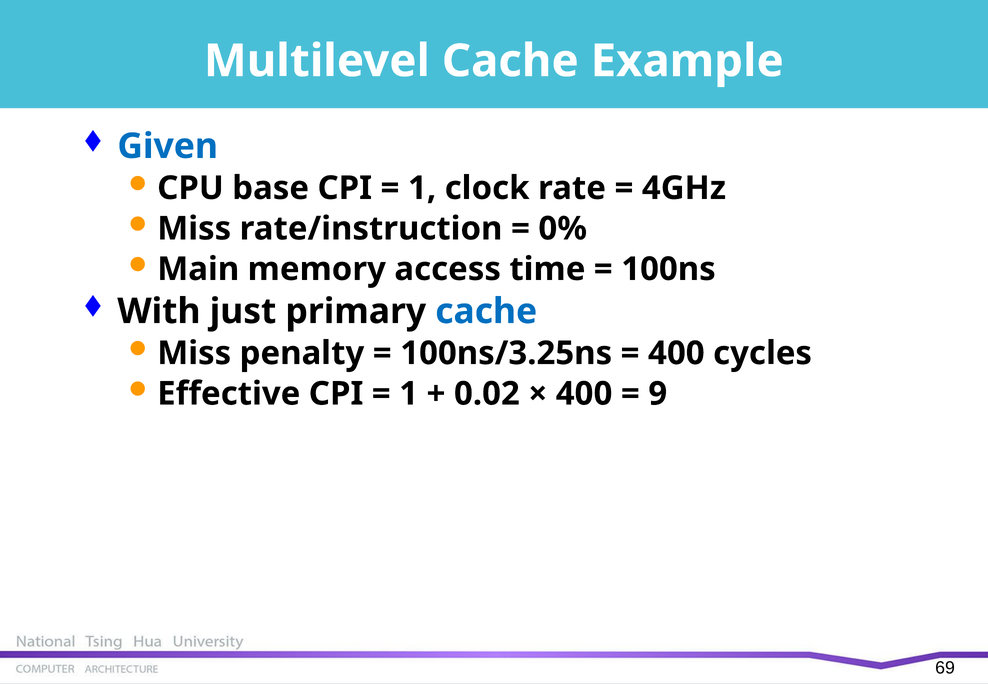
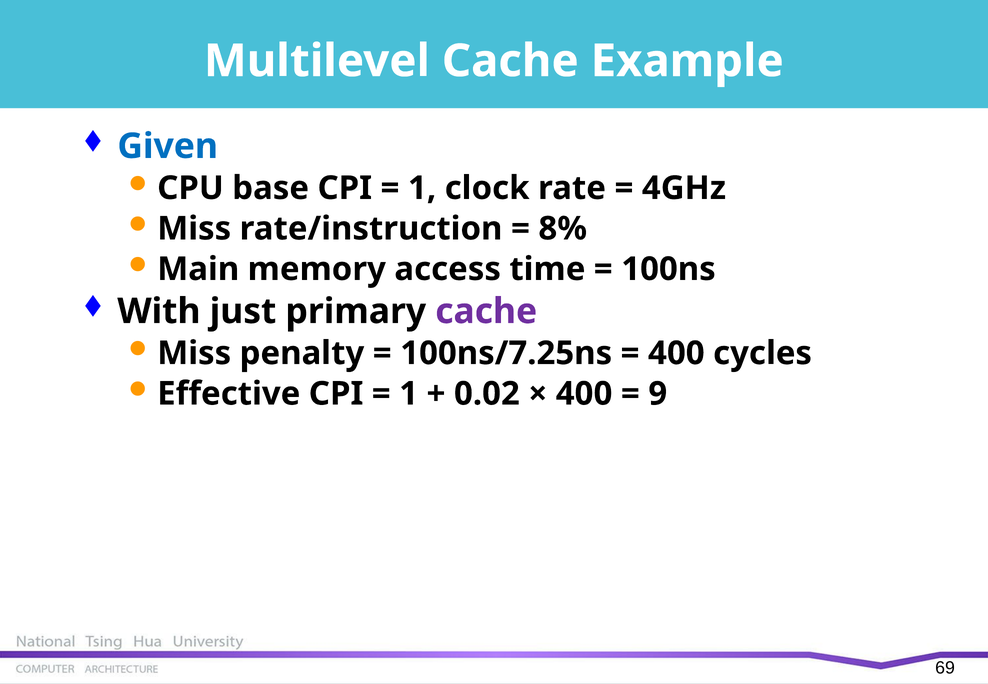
0%: 0% -> 8%
cache at (486, 311) colour: blue -> purple
100ns/3.25ns: 100ns/3.25ns -> 100ns/7.25ns
